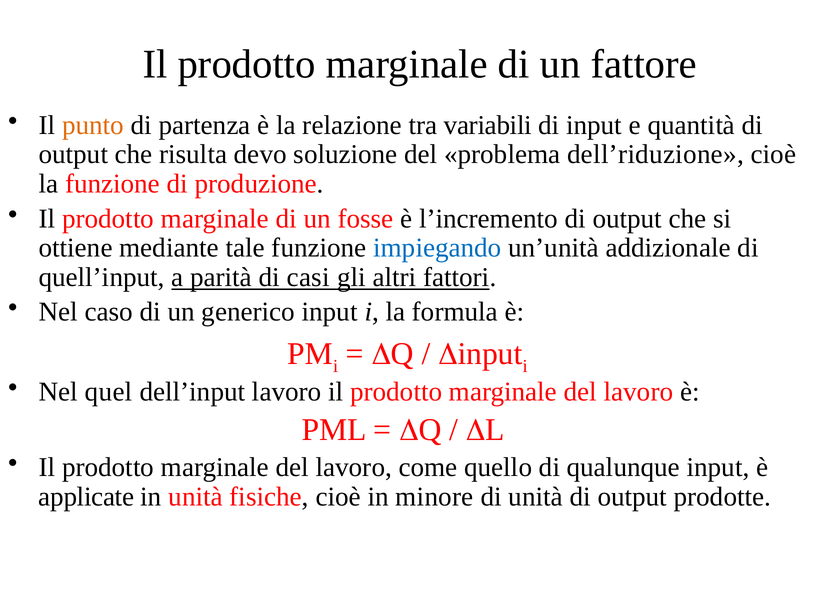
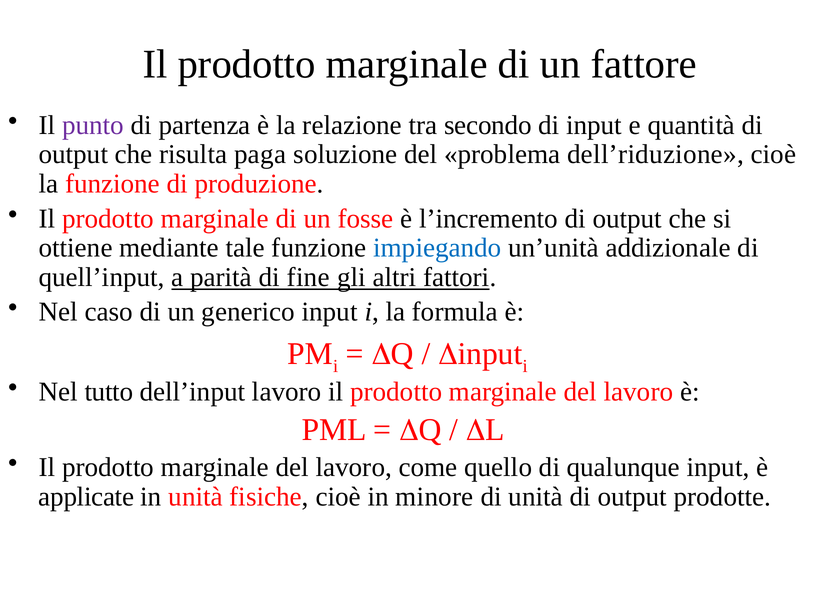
punto colour: orange -> purple
variabili: variabili -> secondo
devo: devo -> paga
casi: casi -> fine
quel: quel -> tutto
